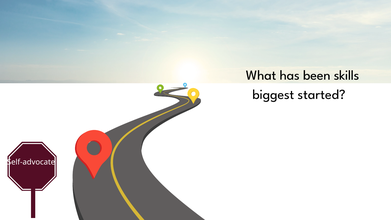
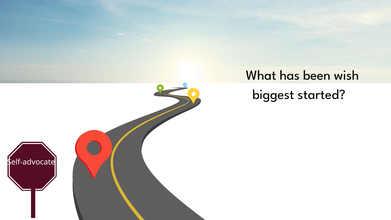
skills: skills -> wish
